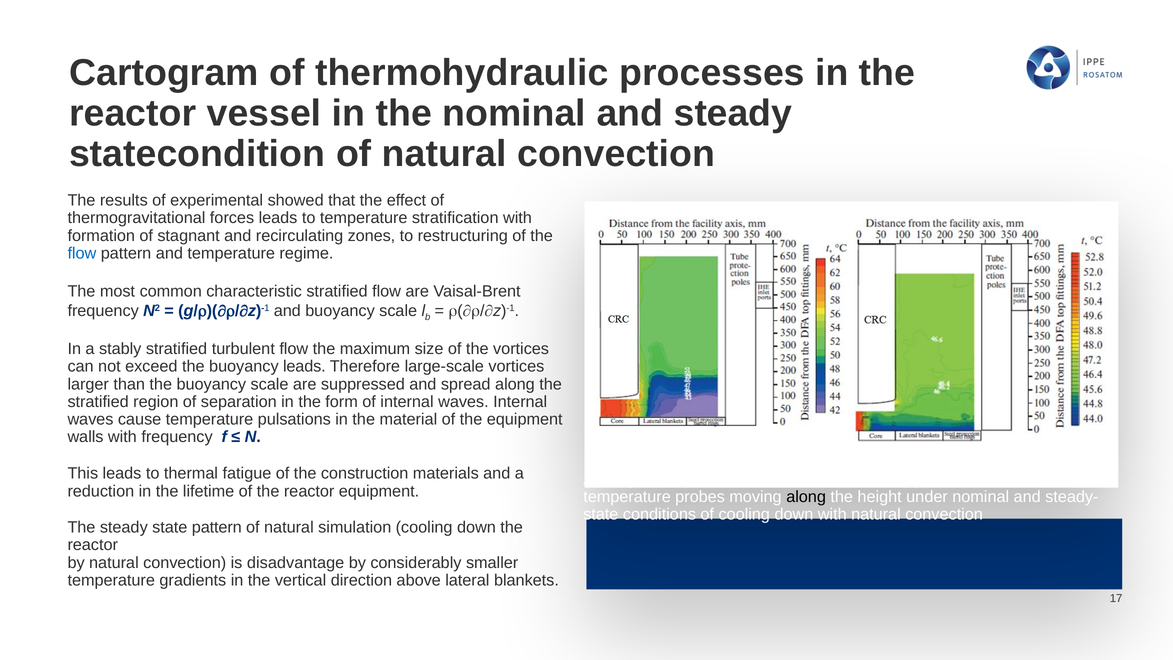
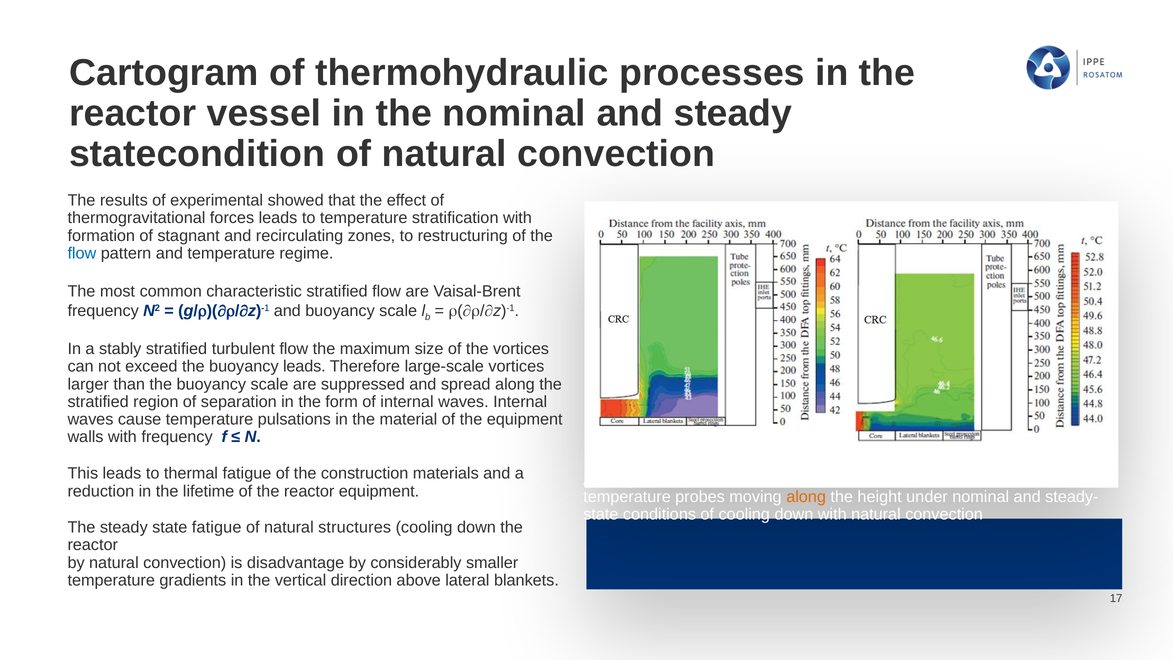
along at (806, 497) colour: black -> orange
state pattern: pattern -> fatigue
simulation: simulation -> structures
